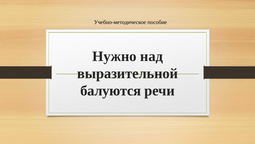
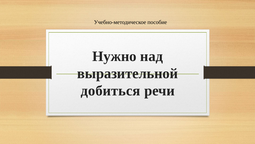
балуются: балуются -> добиться
